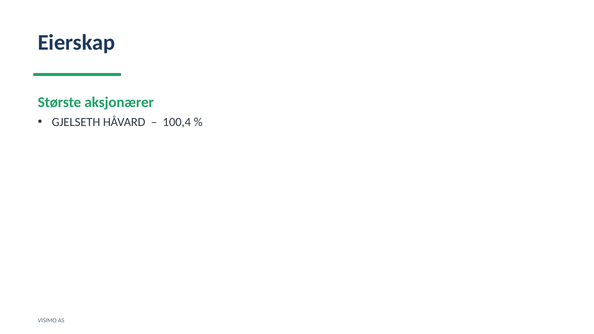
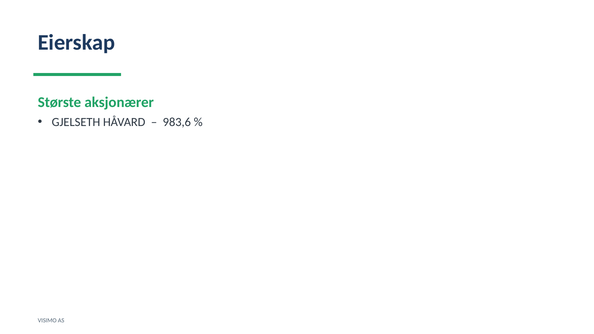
100,4: 100,4 -> 983,6
